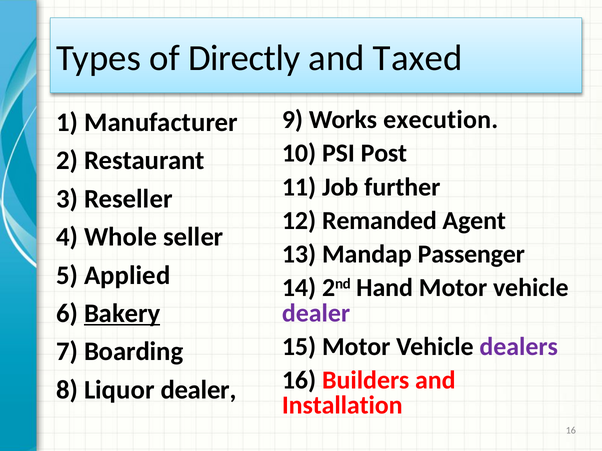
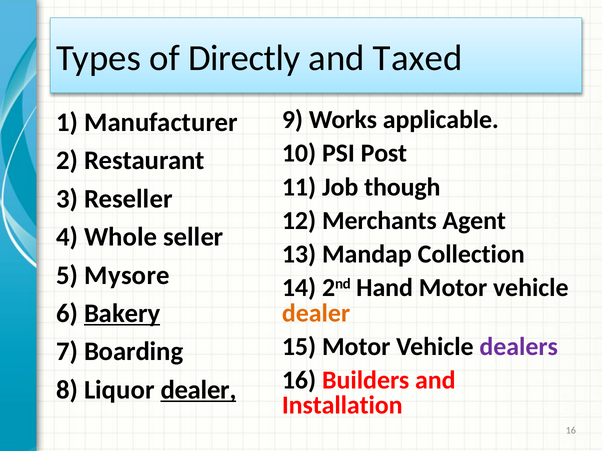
execution: execution -> applicable
further: further -> though
Remanded: Remanded -> Merchants
Passenger: Passenger -> Collection
Applied: Applied -> Mysore
dealer at (316, 313) colour: purple -> orange
dealer at (199, 390) underline: none -> present
